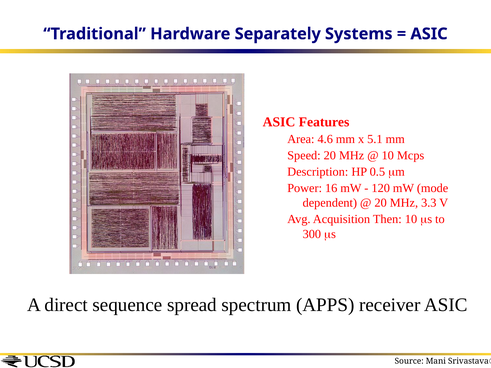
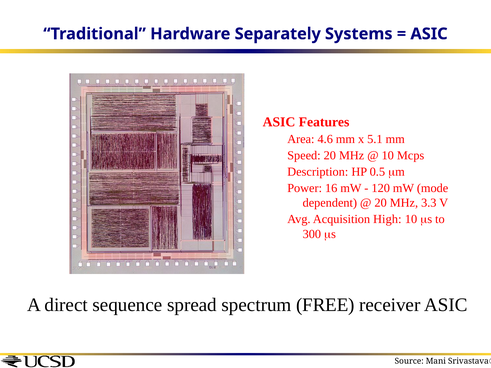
Then: Then -> High
APPS: APPS -> FREE
